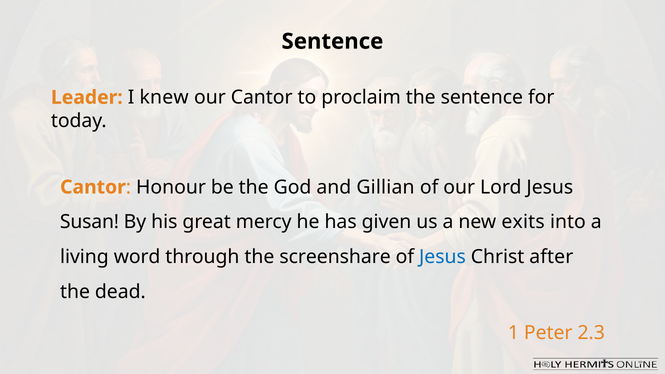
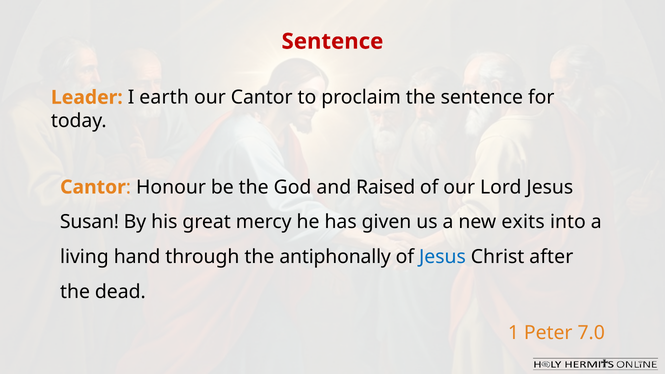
Sentence at (332, 41) colour: black -> red
knew: knew -> earth
Gillian: Gillian -> Raised
word: word -> hand
screenshare: screenshare -> antiphonally
2.3: 2.3 -> 7.0
